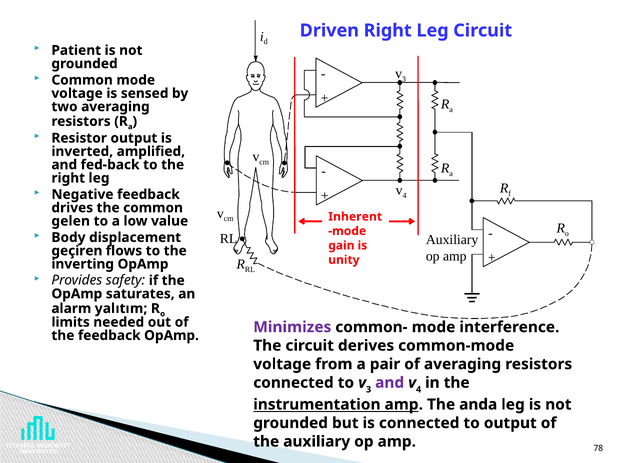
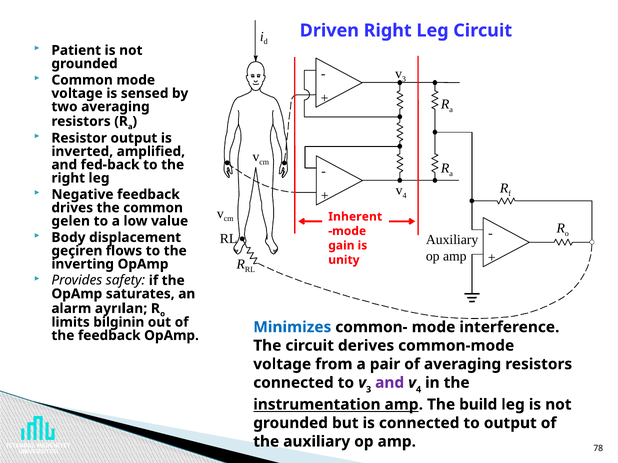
yalıtım: yalıtım -> ayrılan
needed: needed -> bilginin
Minimizes colour: purple -> blue
anda: anda -> build
